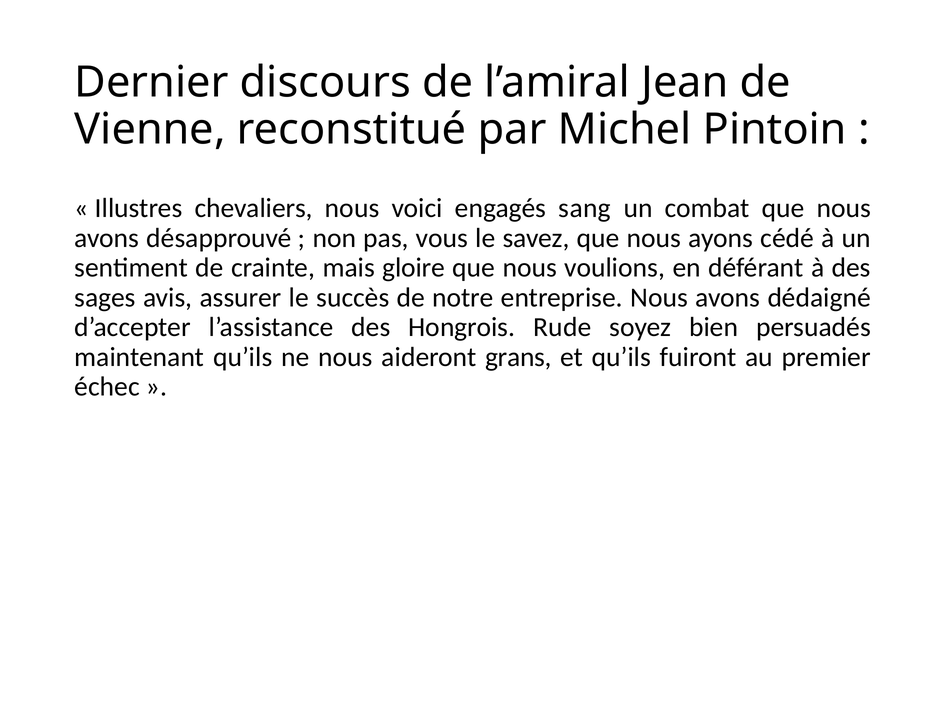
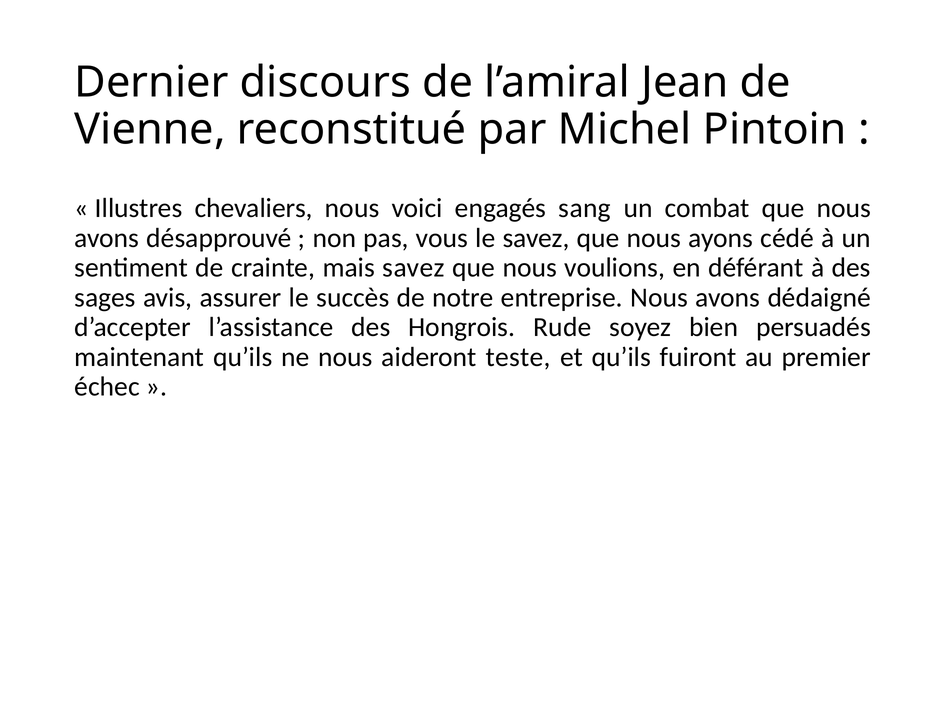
mais gloire: gloire -> savez
grans: grans -> teste
